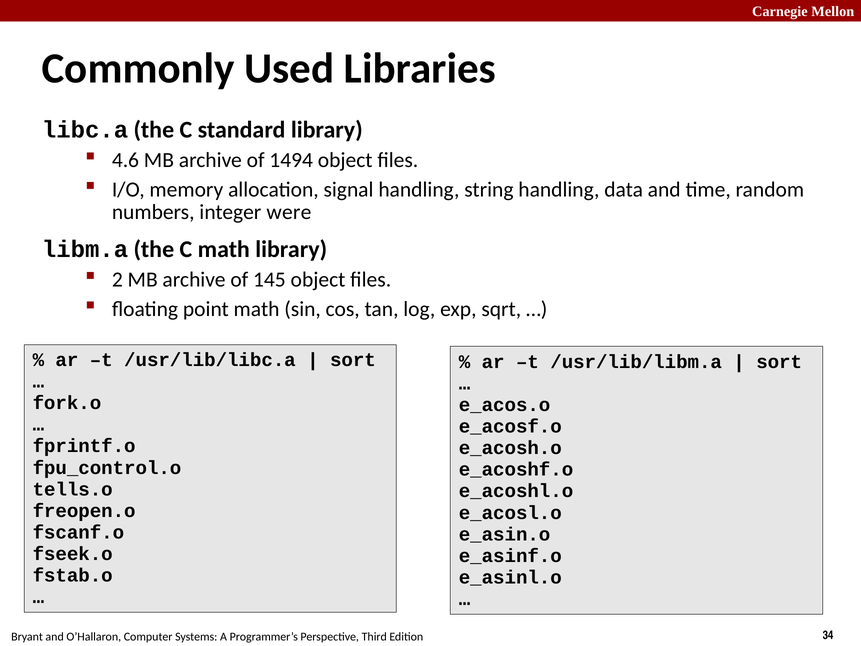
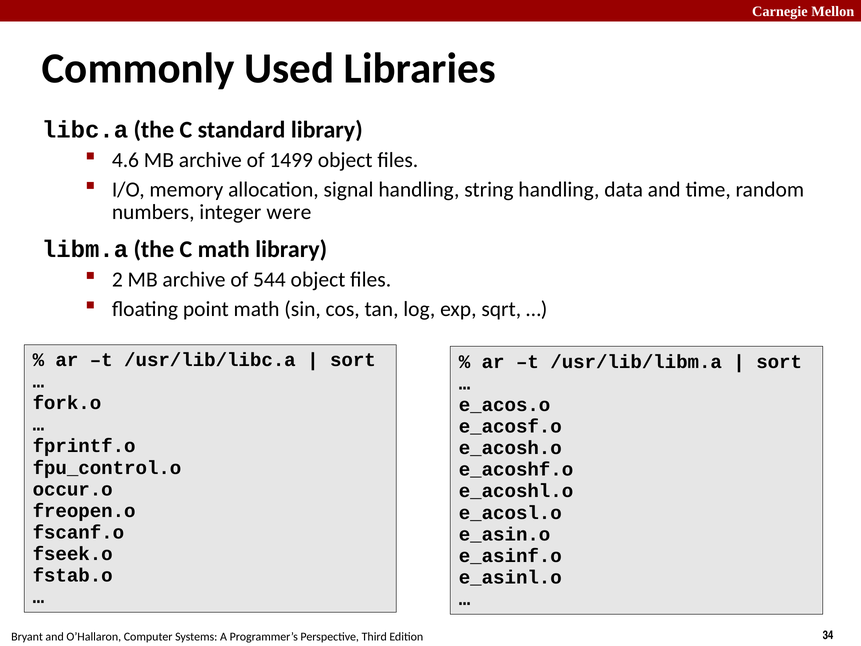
1494: 1494 -> 1499
145: 145 -> 544
tells.o: tells.o -> occur.o
